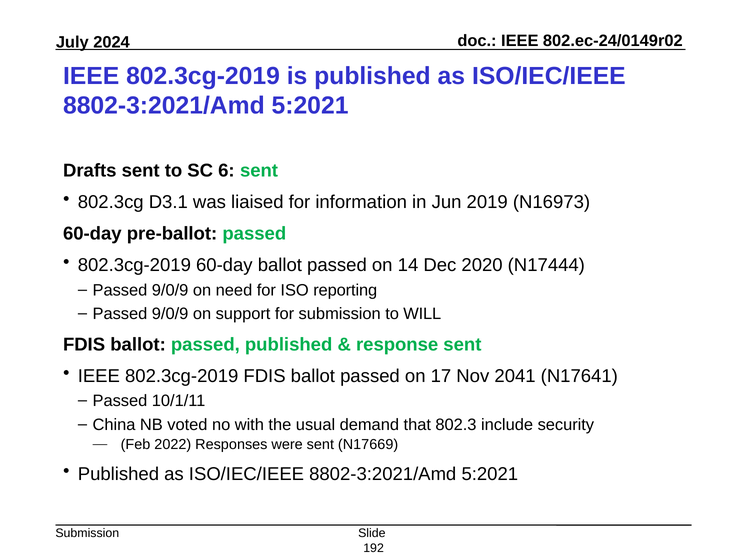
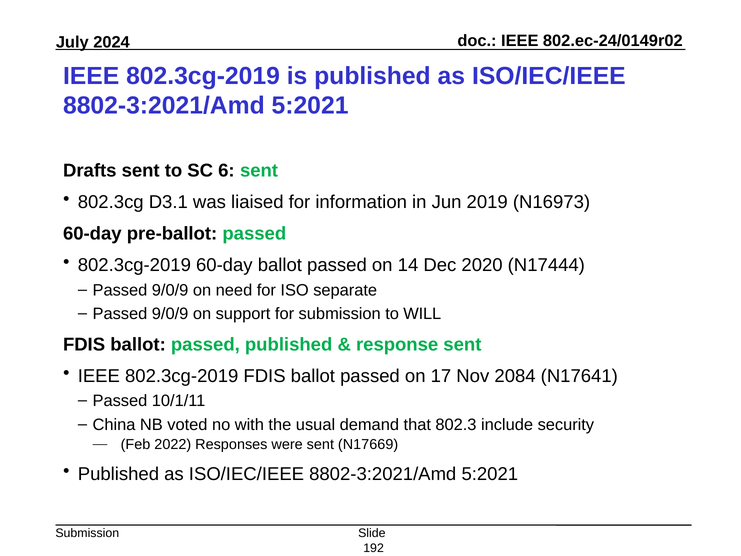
reporting: reporting -> separate
2041: 2041 -> 2084
